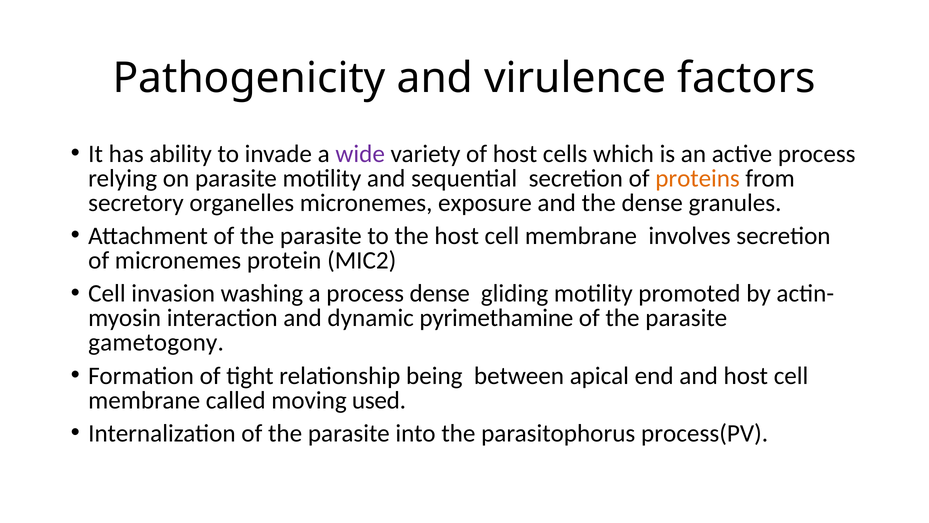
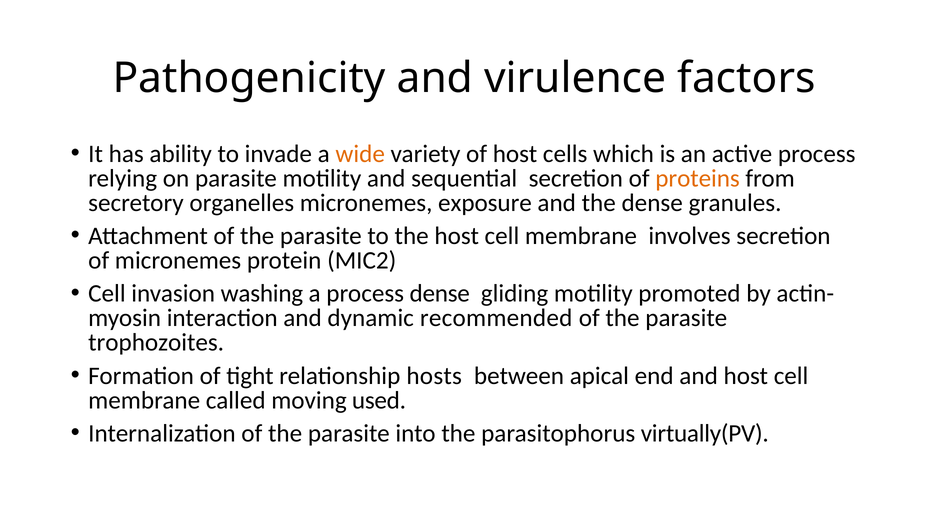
wide colour: purple -> orange
pyrimethamine: pyrimethamine -> recommended
gametogony: gametogony -> trophozoites
being: being -> hosts
process(PV: process(PV -> virtually(PV
